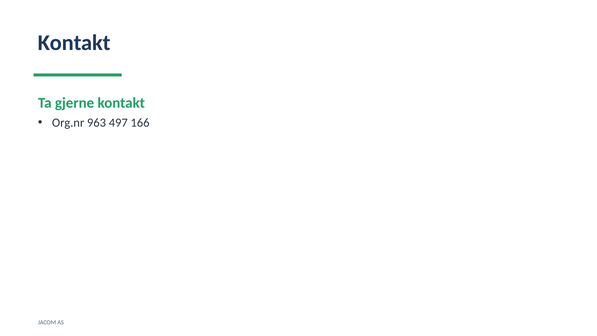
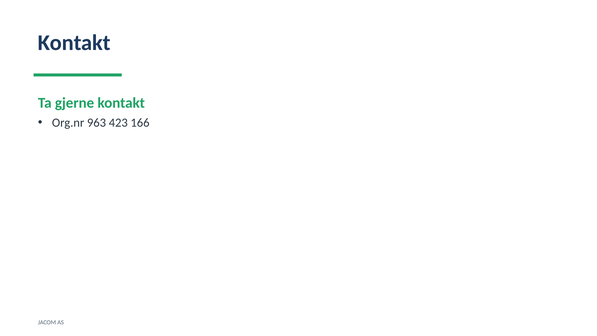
497: 497 -> 423
